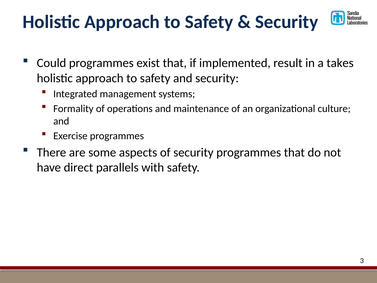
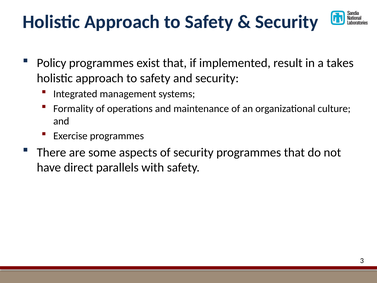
Could: Could -> Policy
